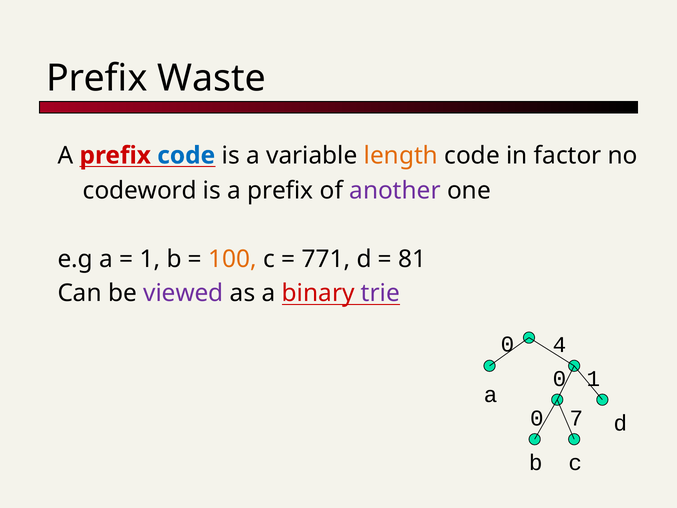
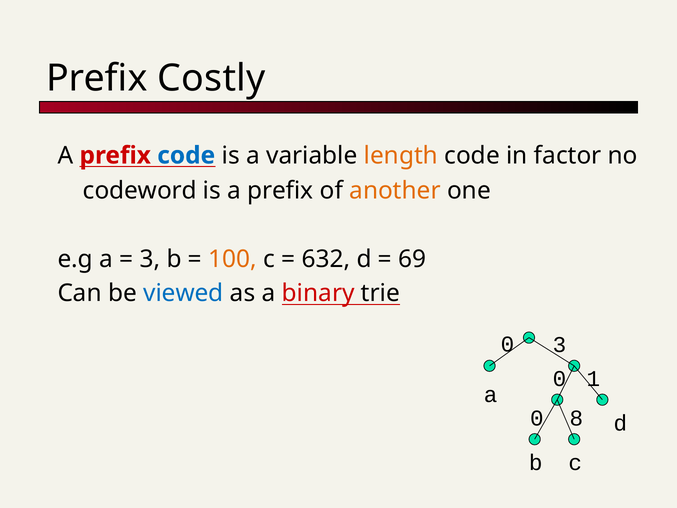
Waste: Waste -> Costly
another colour: purple -> orange
1 at (150, 259): 1 -> 3
771: 771 -> 632
81: 81 -> 69
viewed colour: purple -> blue
trie colour: purple -> black
0 4: 4 -> 3
7: 7 -> 8
